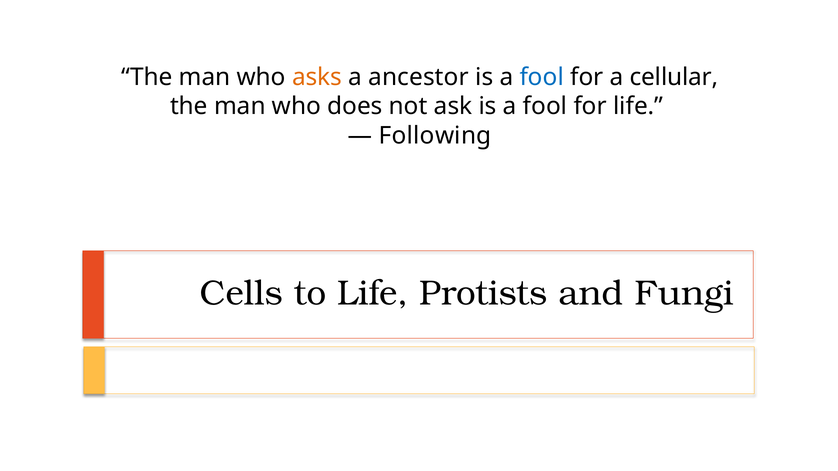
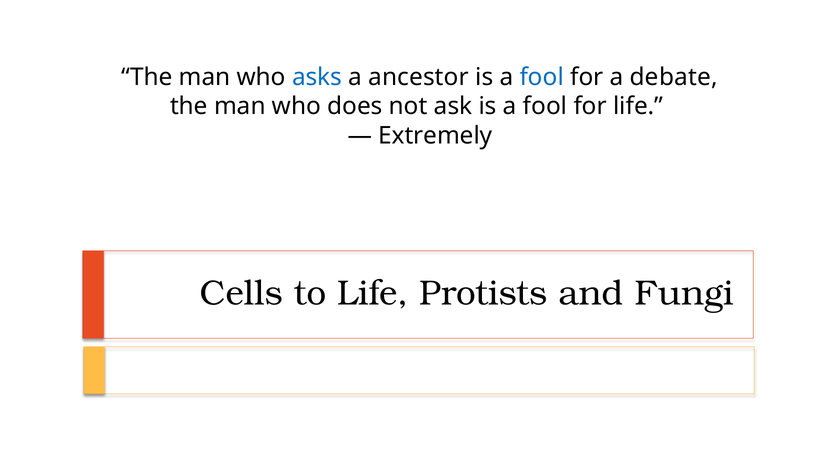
asks colour: orange -> blue
cellular: cellular -> debate
Following: Following -> Extremely
